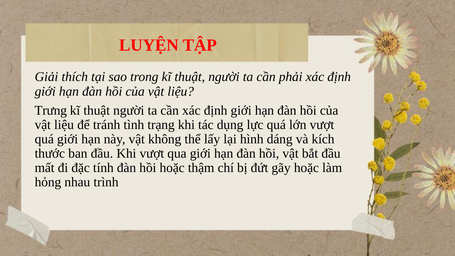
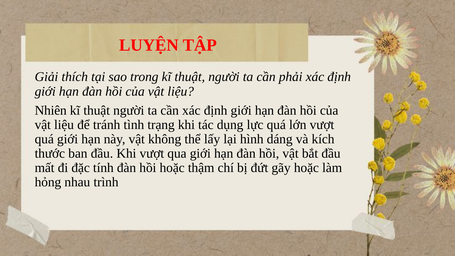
Trưng: Trưng -> Nhiên
